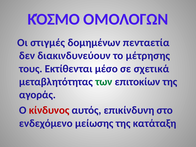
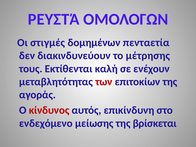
ΚΌΣΜΟ: ΚΌΣΜΟ -> ΡΕΥΣΤΆ
μέσο: μέσο -> καλή
σχετικά: σχετικά -> ενέχουν
των colour: green -> red
κατάταξη: κατάταξη -> βρίσκεται
